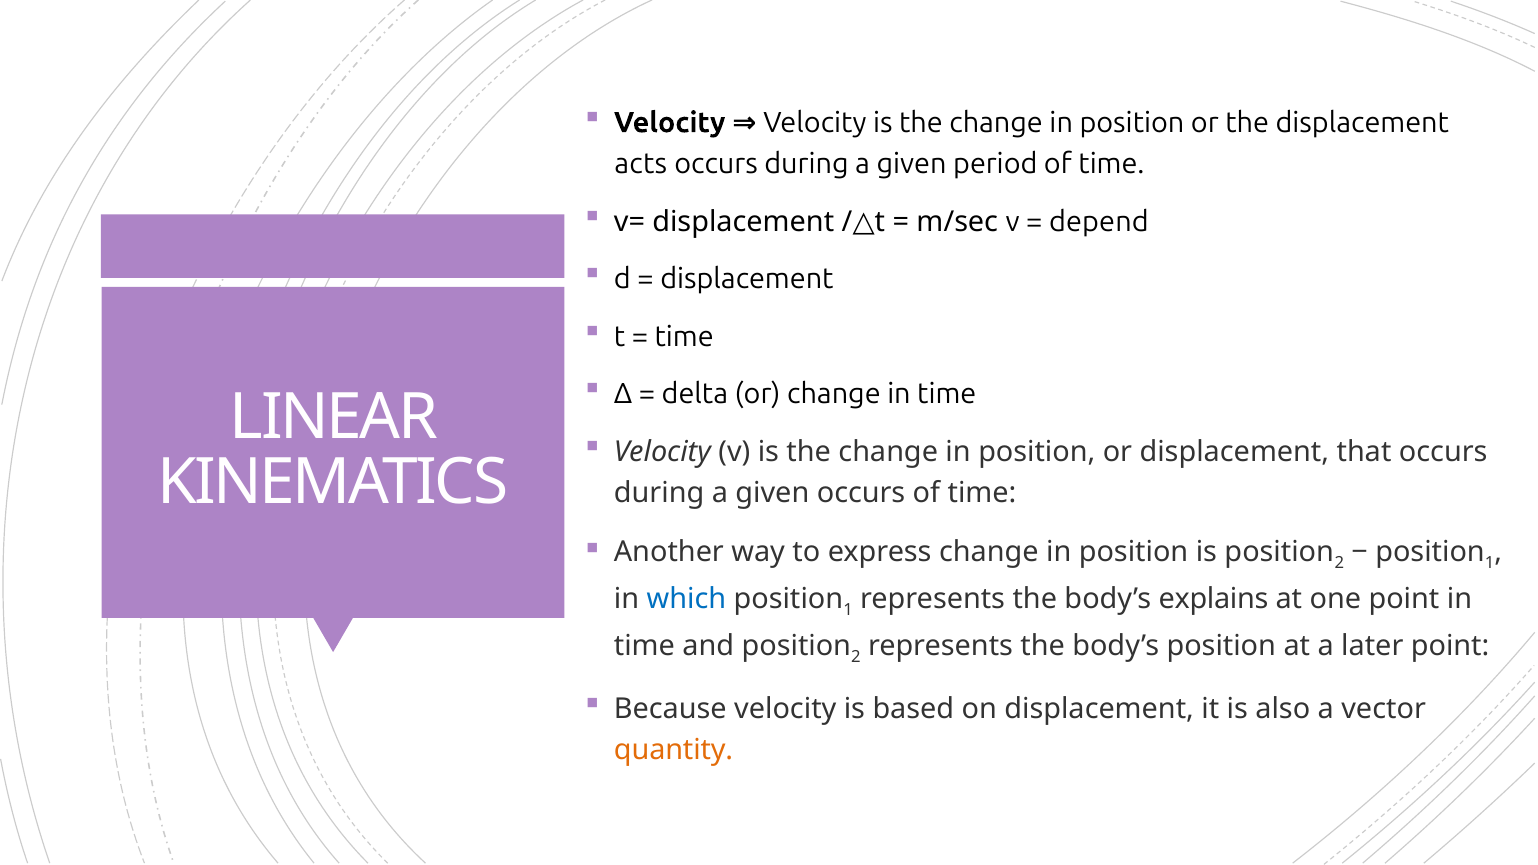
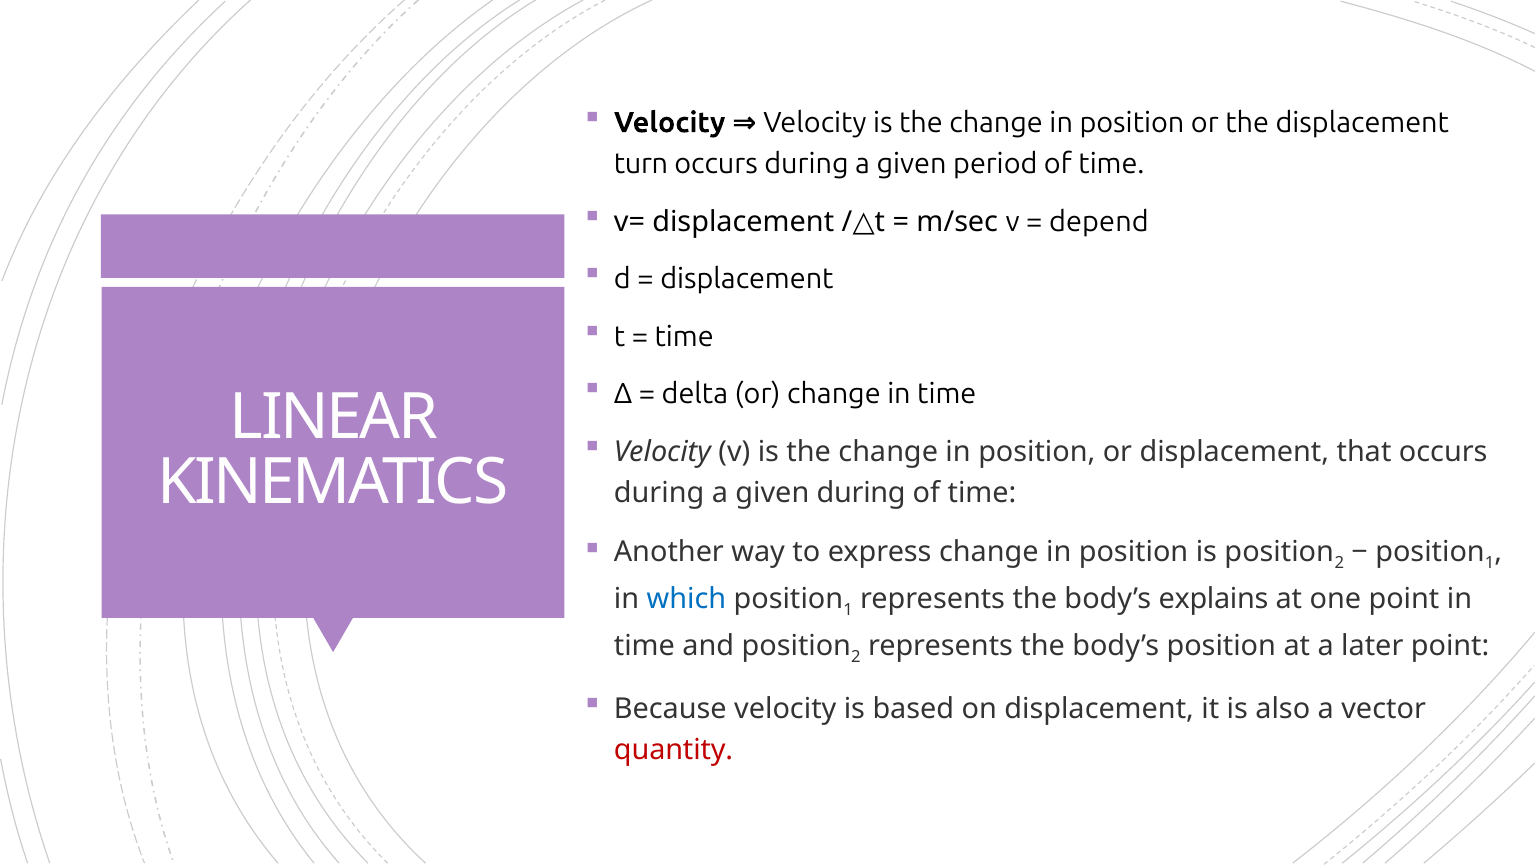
acts: acts -> turn
given occurs: occurs -> during
quantity colour: orange -> red
